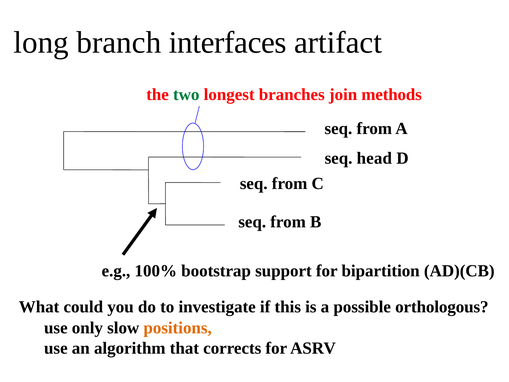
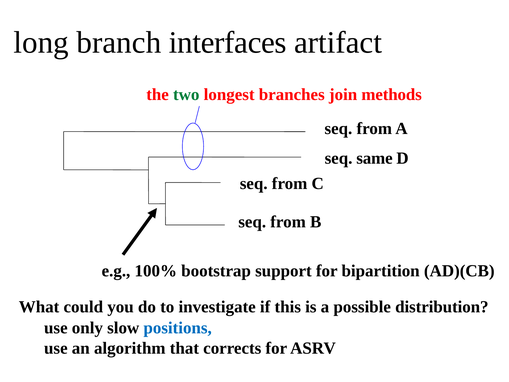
head: head -> same
orthologous: orthologous -> distribution
positions colour: orange -> blue
